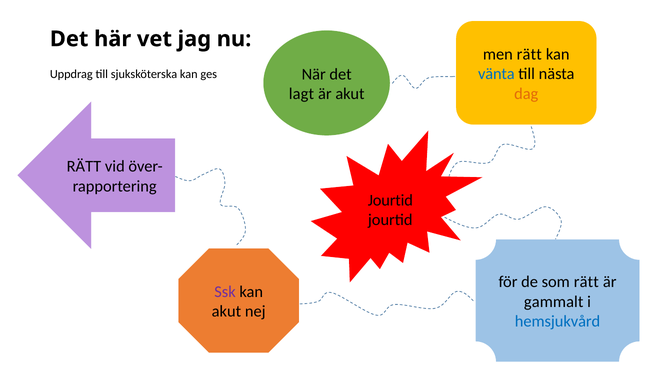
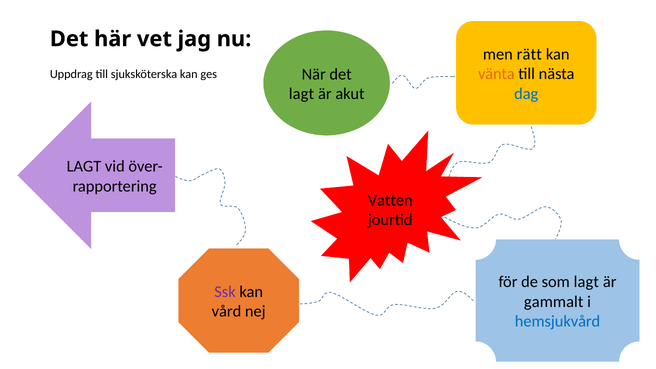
vänta colour: blue -> orange
dag colour: orange -> blue
RÄTT at (84, 167): RÄTT -> LAGT
Jourtid at (390, 200): Jourtid -> Vatten
som rätt: rätt -> lagt
akut at (226, 312): akut -> vård
